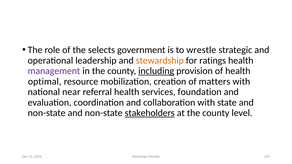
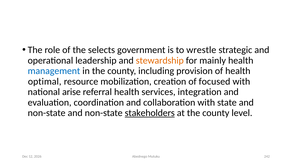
ratings: ratings -> mainly
management colour: purple -> blue
including underline: present -> none
matters: matters -> focused
near: near -> arise
foundation: foundation -> integration
